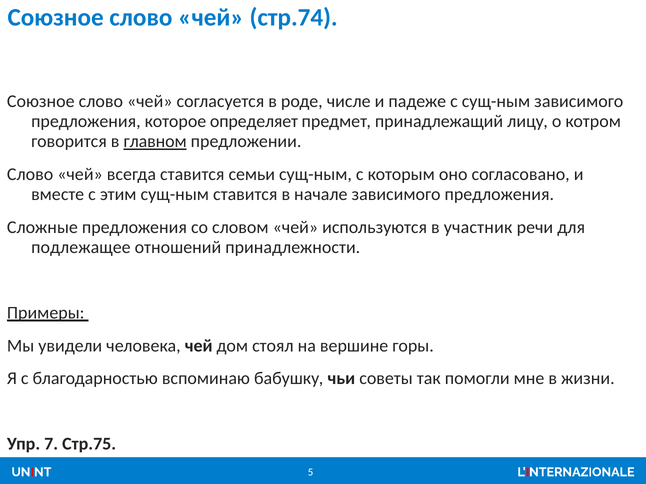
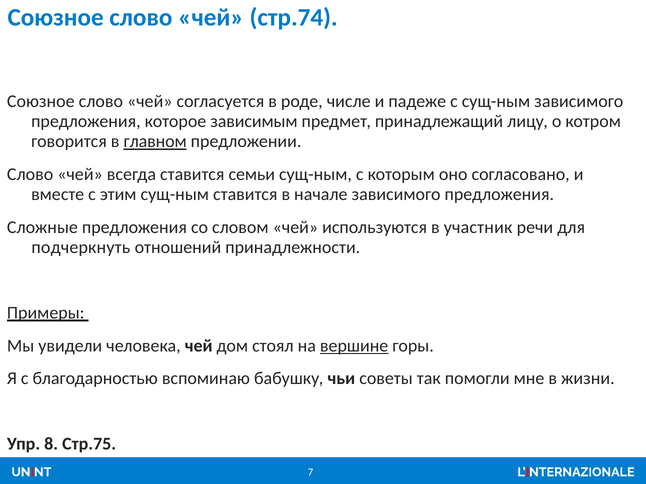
определяет: определяет -> зависимым
подлежащее: подлежащее -> подчеркнуть
вершине underline: none -> present
7: 7 -> 8
5: 5 -> 7
